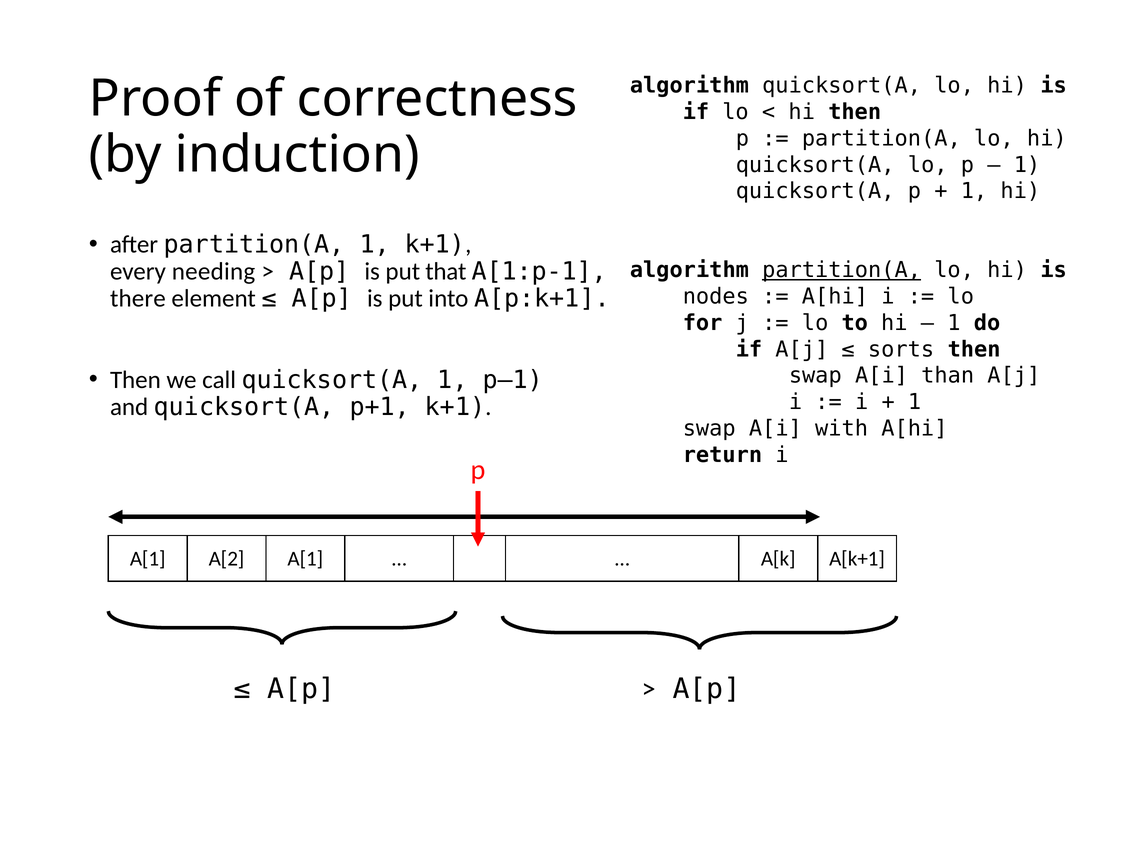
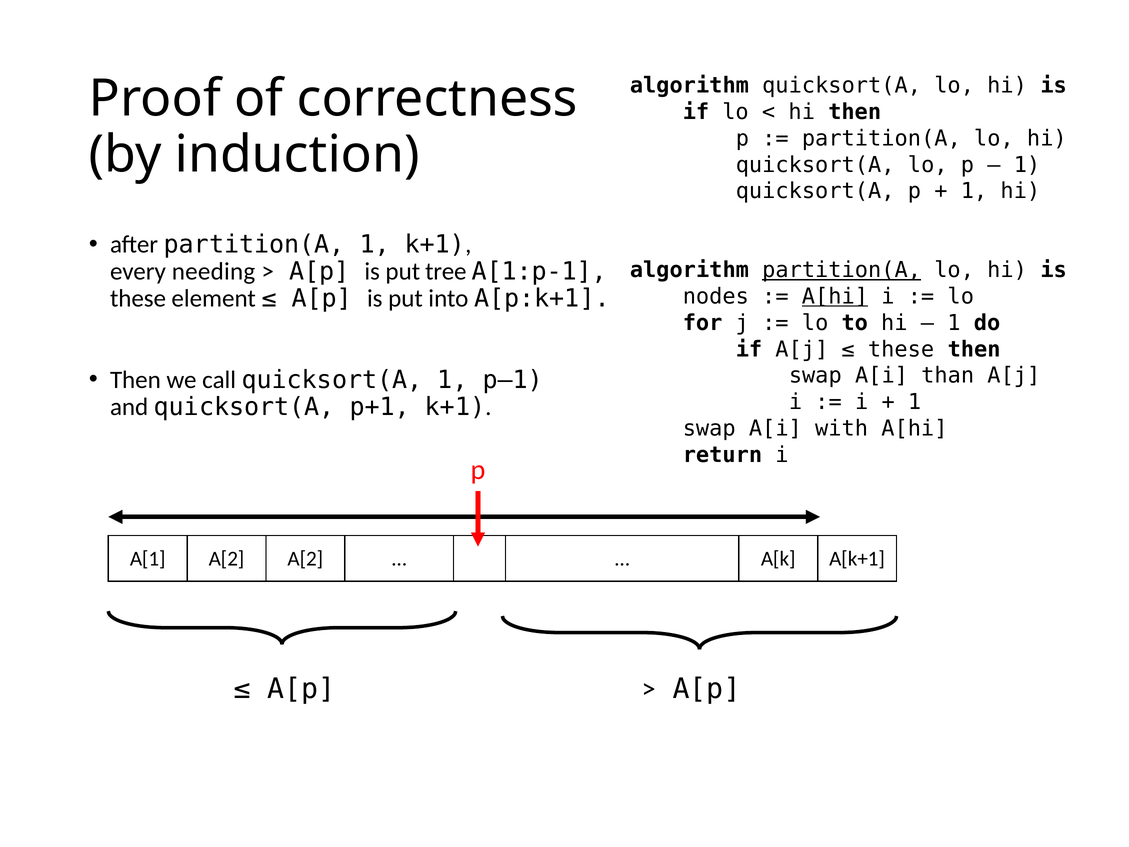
that: that -> tree
A[hi at (835, 297) underline: none -> present
there at (138, 299): there -> these
sorts at (901, 349): sorts -> these
A[2 A[1: A[1 -> A[2
